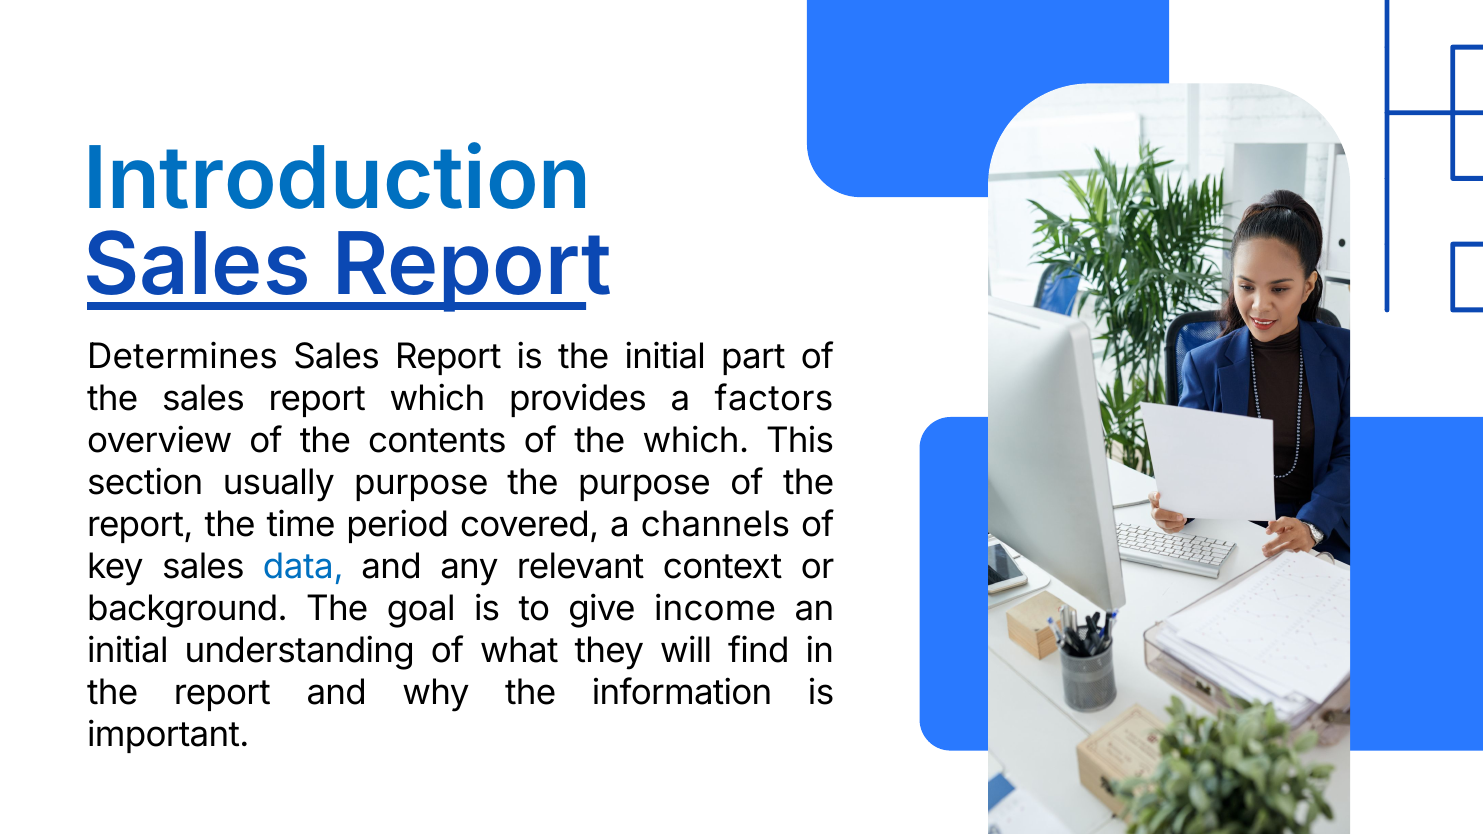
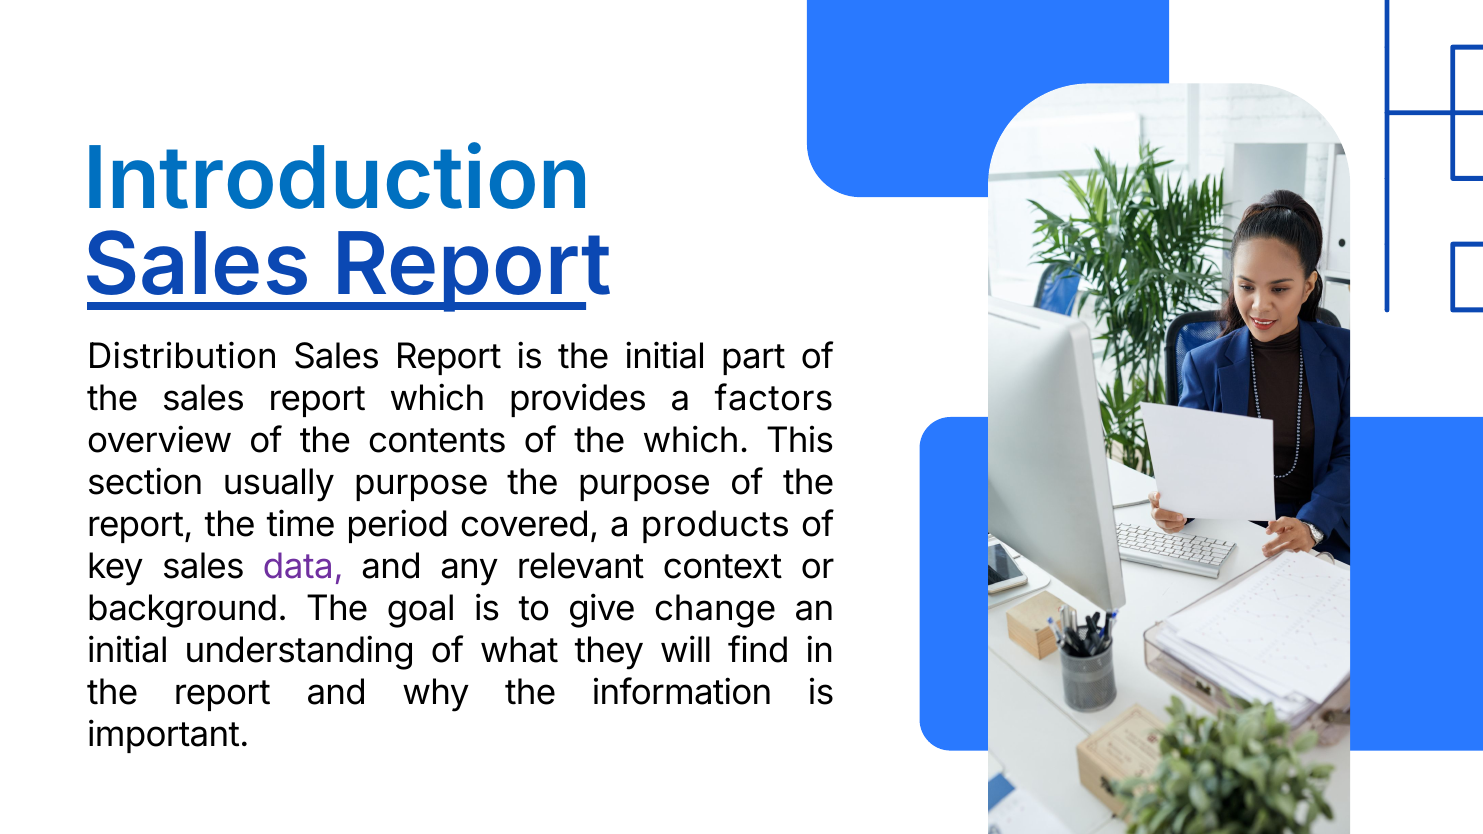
Determines: Determines -> Distribution
channels: channels -> products
data colour: blue -> purple
income: income -> change
